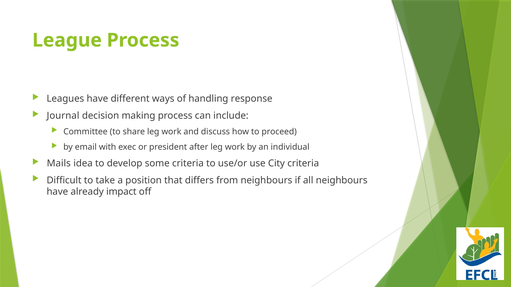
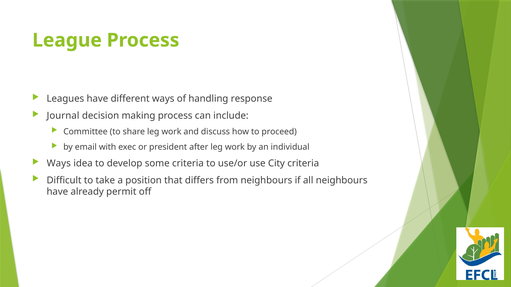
Mails at (59, 164): Mails -> Ways
impact: impact -> permit
